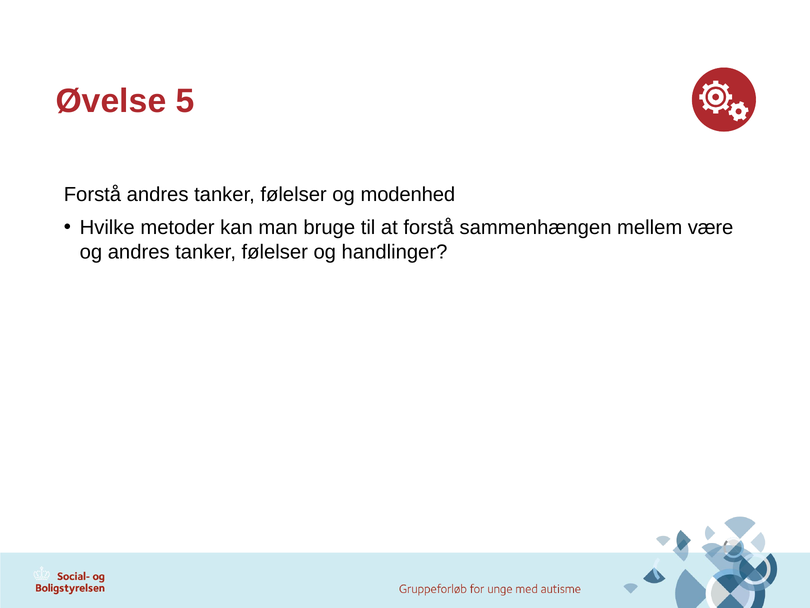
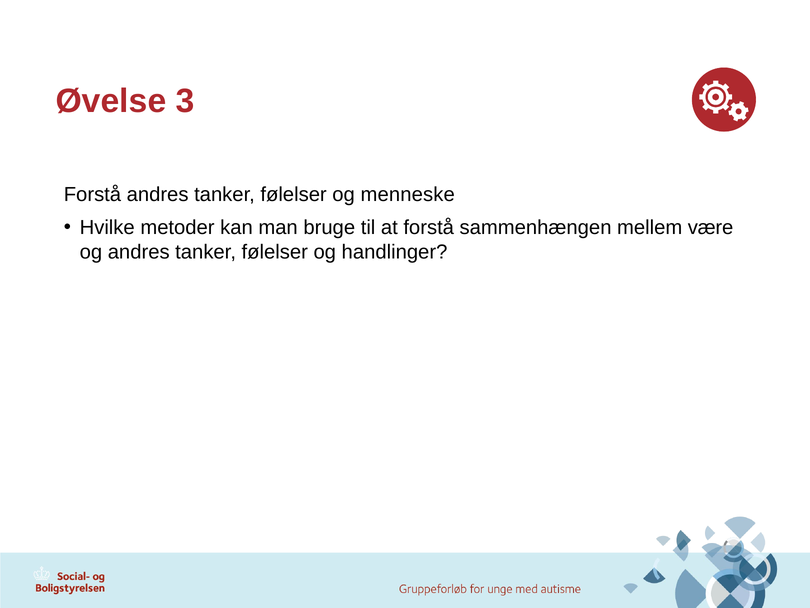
5: 5 -> 3
modenhed: modenhed -> menneske
